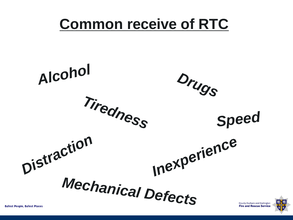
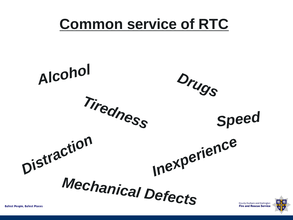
receive: receive -> service
